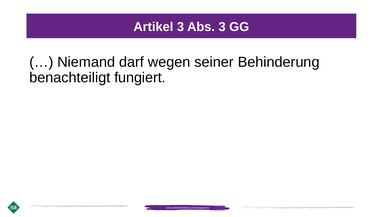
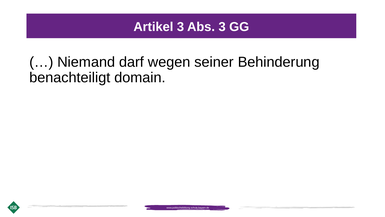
fungiert: fungiert -> domain
